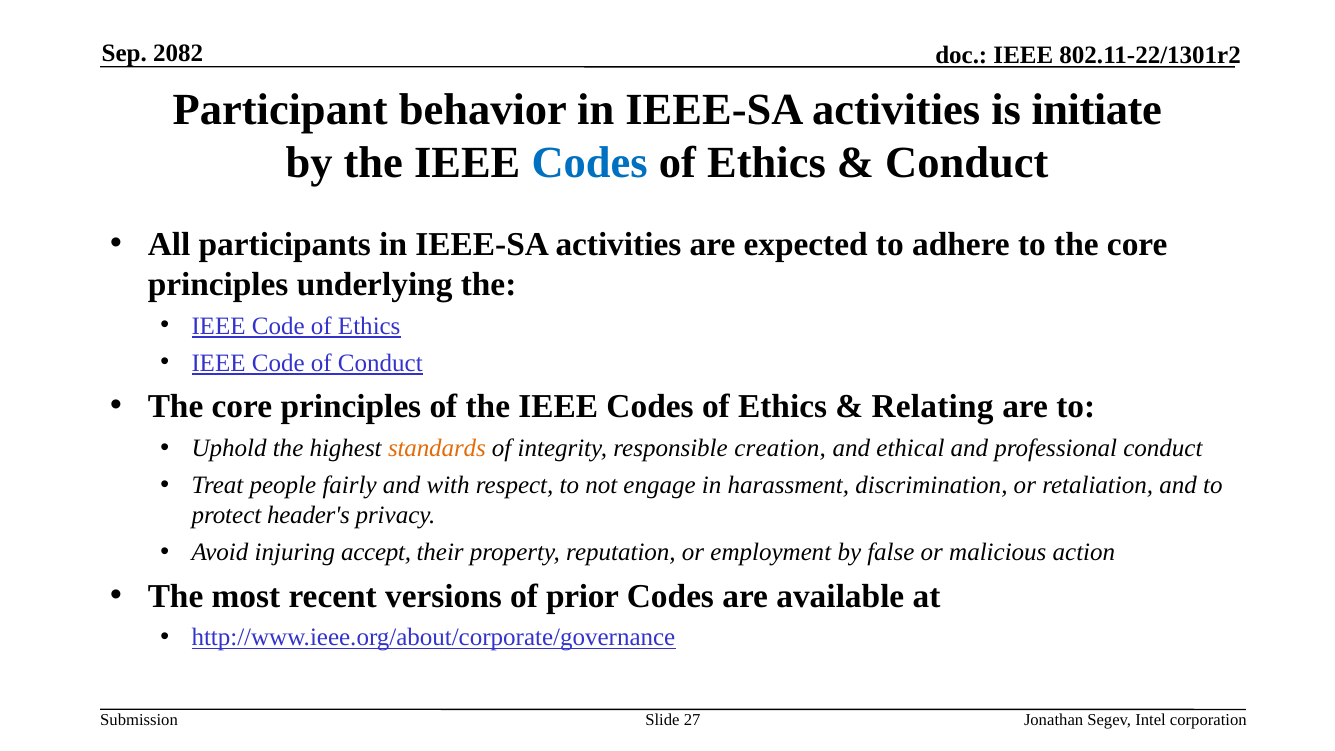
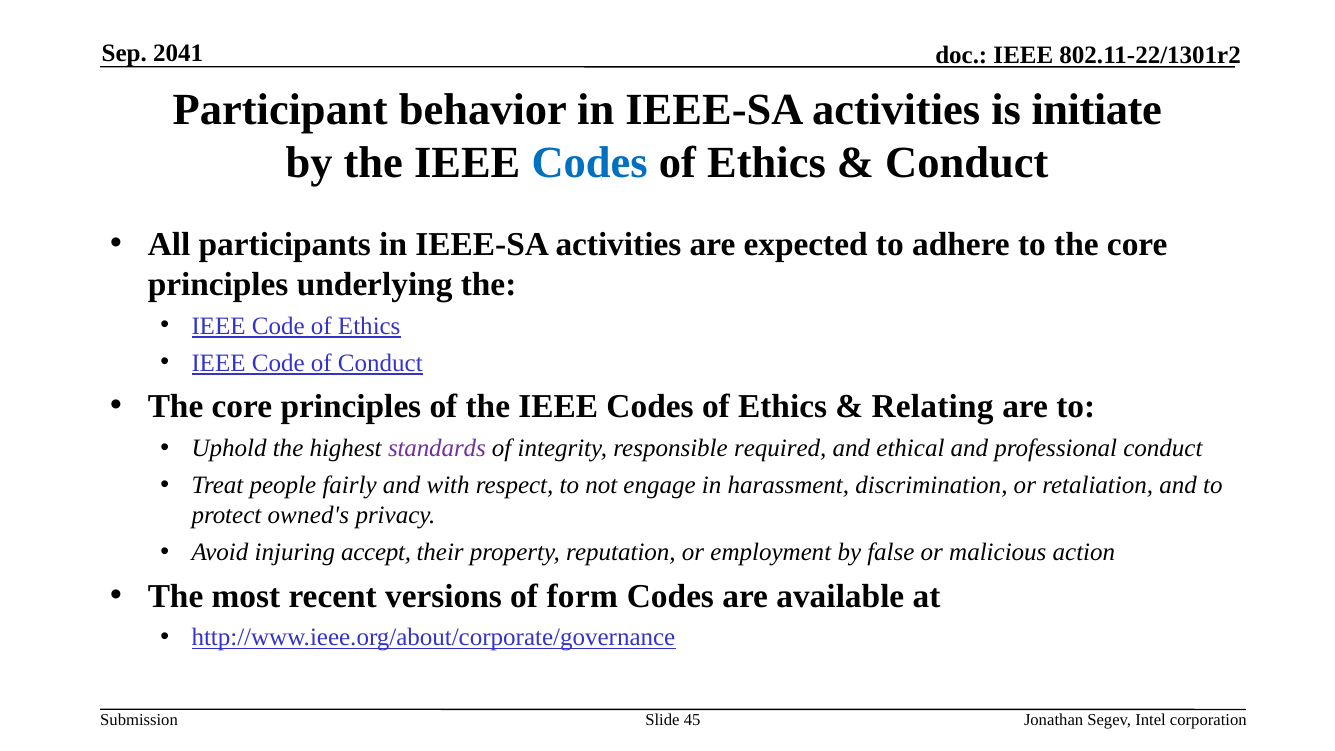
2082: 2082 -> 2041
standards colour: orange -> purple
creation: creation -> required
header's: header's -> owned's
prior: prior -> form
27: 27 -> 45
